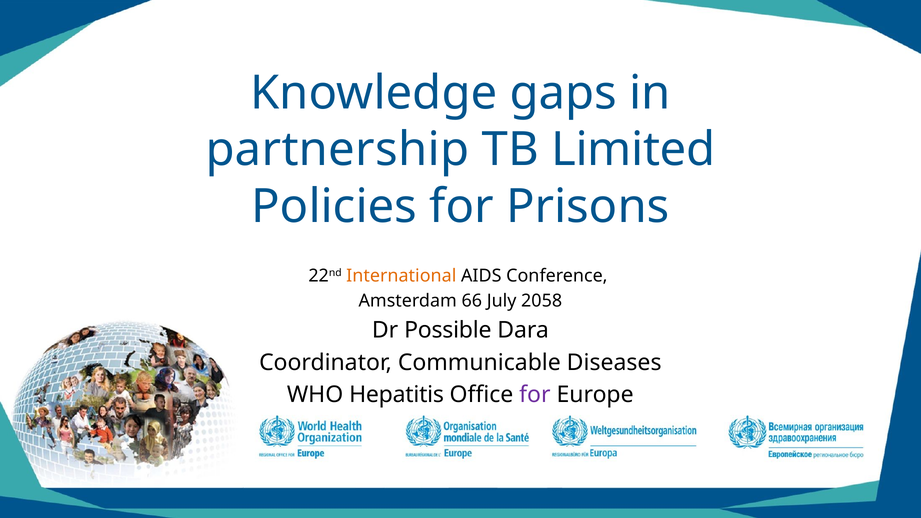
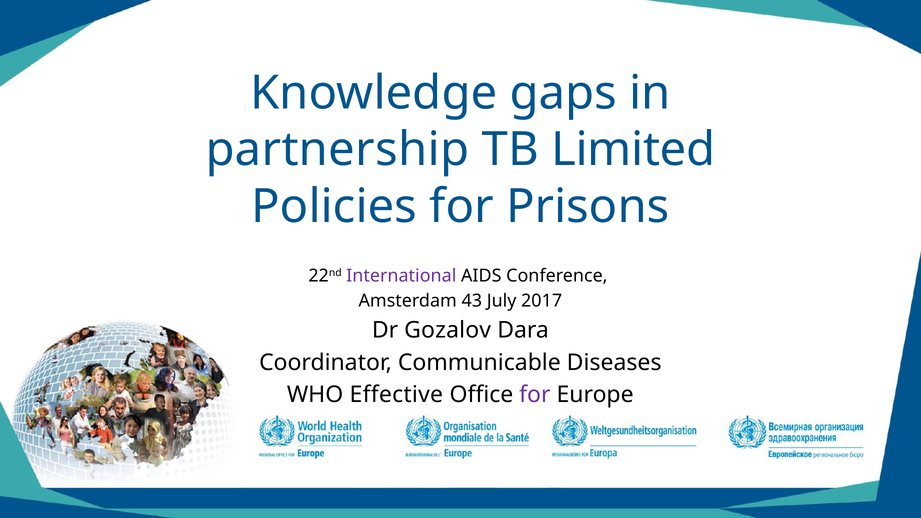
International colour: orange -> purple
66: 66 -> 43
2058: 2058 -> 2017
Possible: Possible -> Gozalov
Hepatitis: Hepatitis -> Effective
